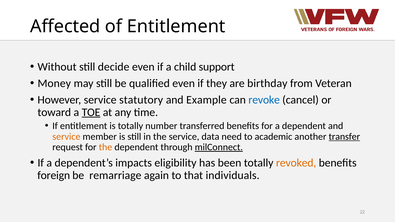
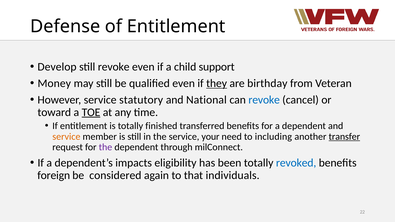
Affected: Affected -> Defense
Without: Without -> Develop
still decide: decide -> revoke
they underline: none -> present
Example: Example -> National
number: number -> finished
data: data -> your
academic: academic -> including
the at (105, 147) colour: orange -> purple
milConnect underline: present -> none
revoked colour: orange -> blue
remarriage: remarriage -> considered
